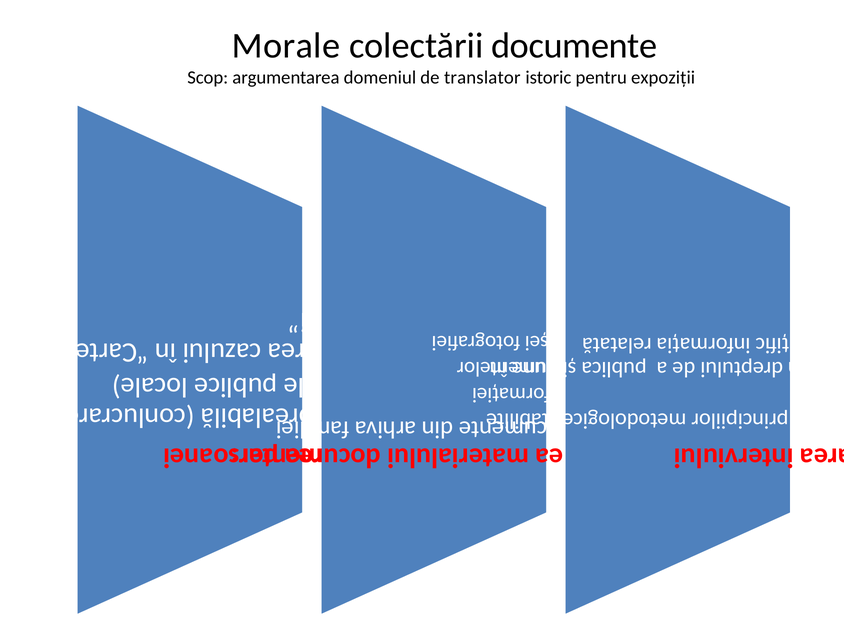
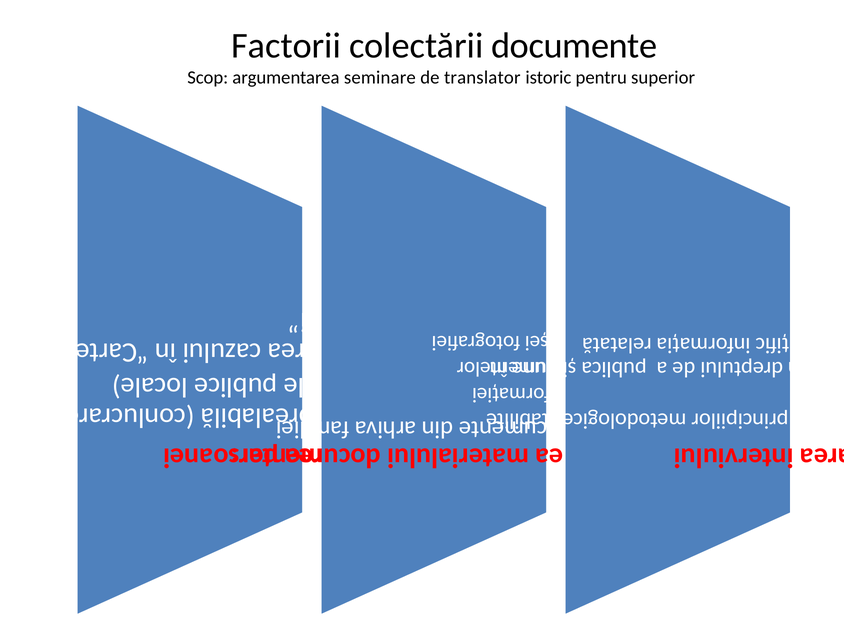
Morale: Morale -> Factorii
domeniul: domeniul -> seminare
expoziţii: expoziţii -> superior
